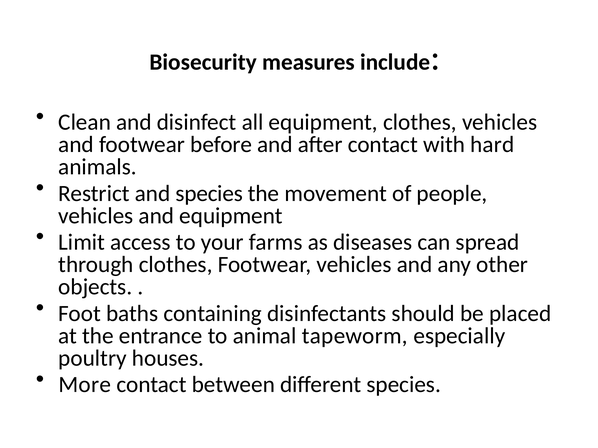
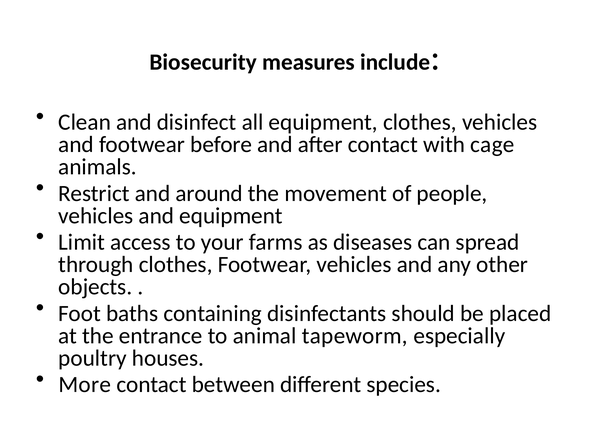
hard: hard -> cage
and species: species -> around
